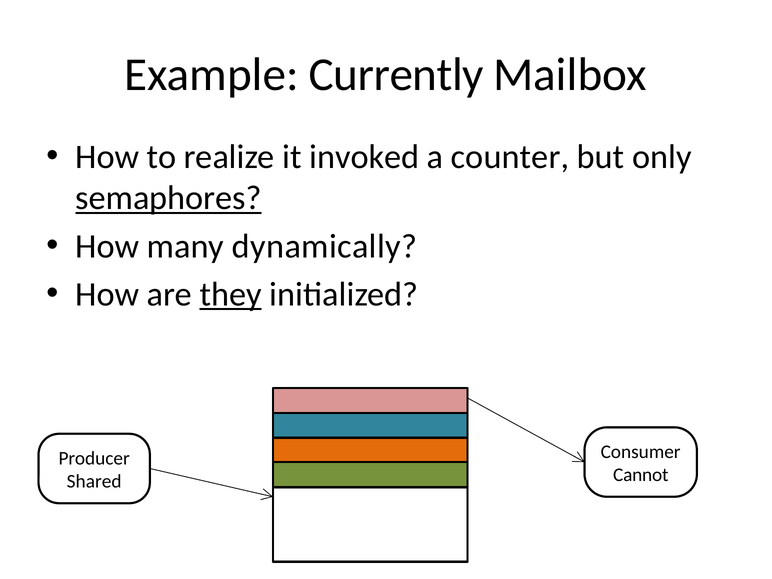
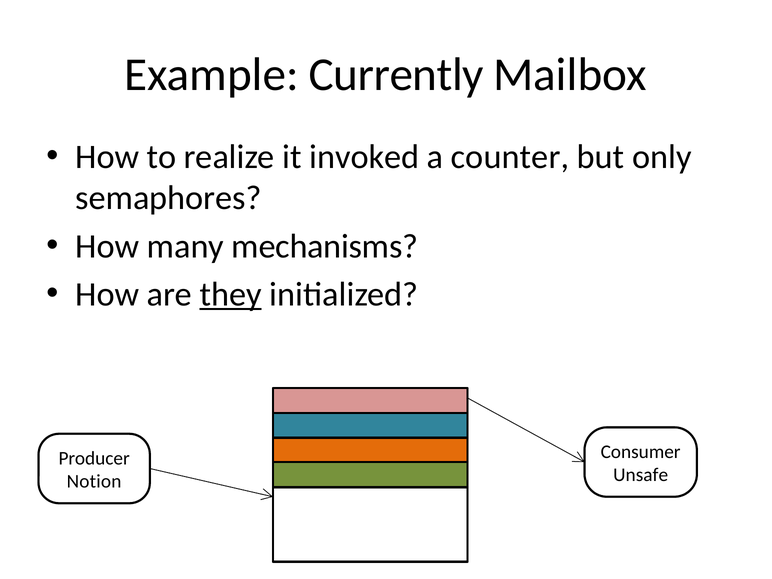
semaphores underline: present -> none
dynamically: dynamically -> mechanisms
Cannot: Cannot -> Unsafe
Shared: Shared -> Notion
